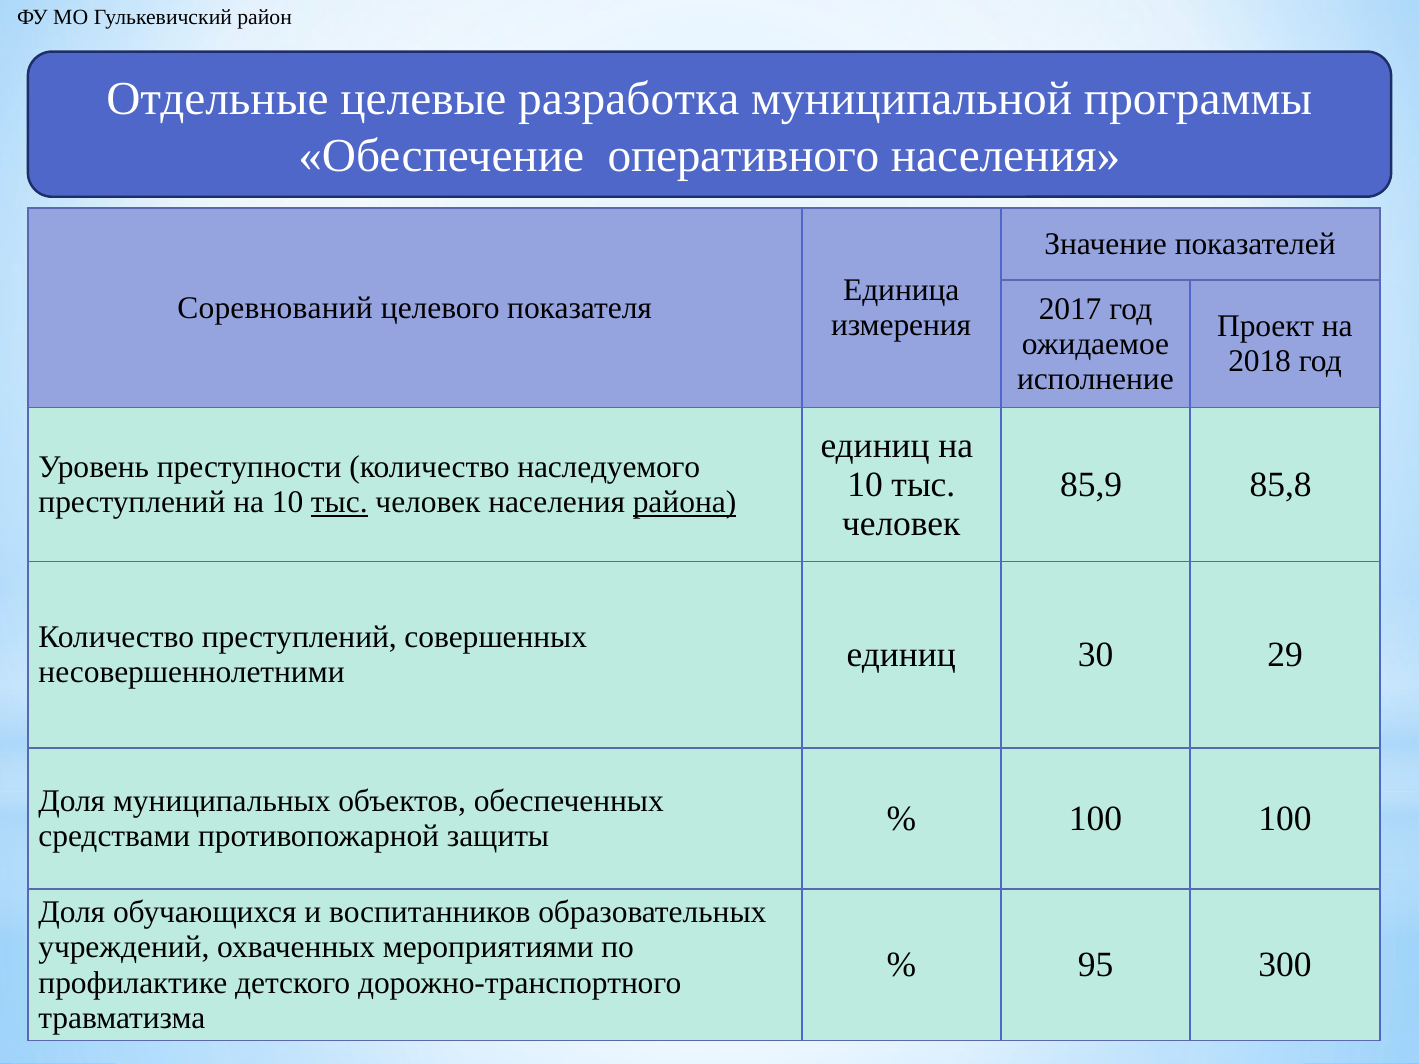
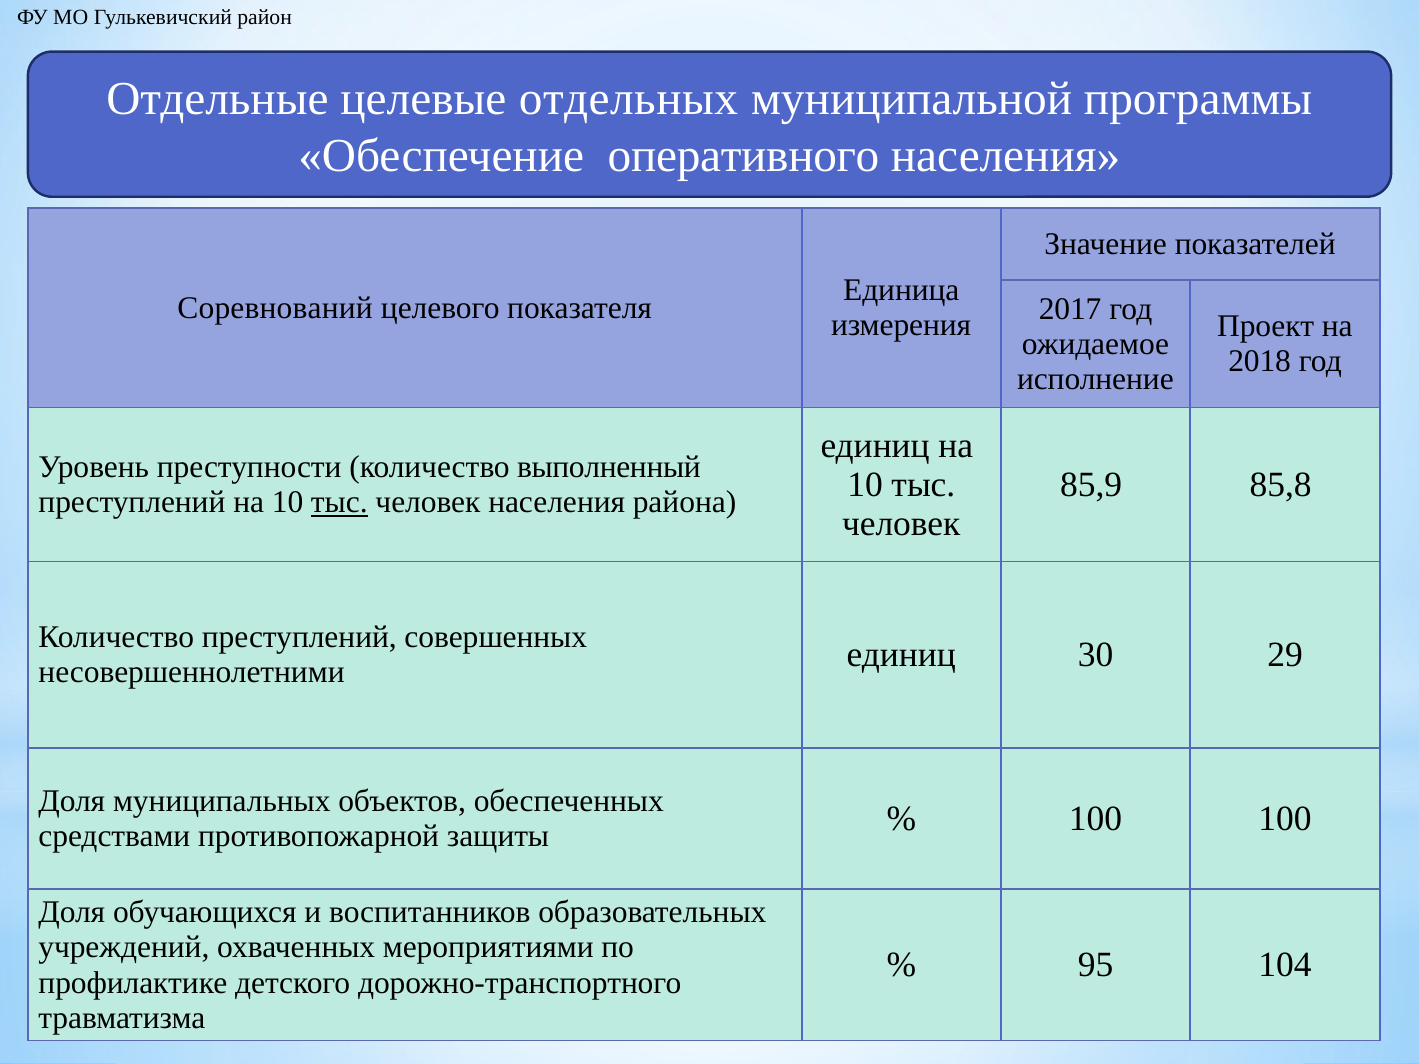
разработка: разработка -> отдельных
наследуемого: наследуемого -> выполненный
района underline: present -> none
300: 300 -> 104
